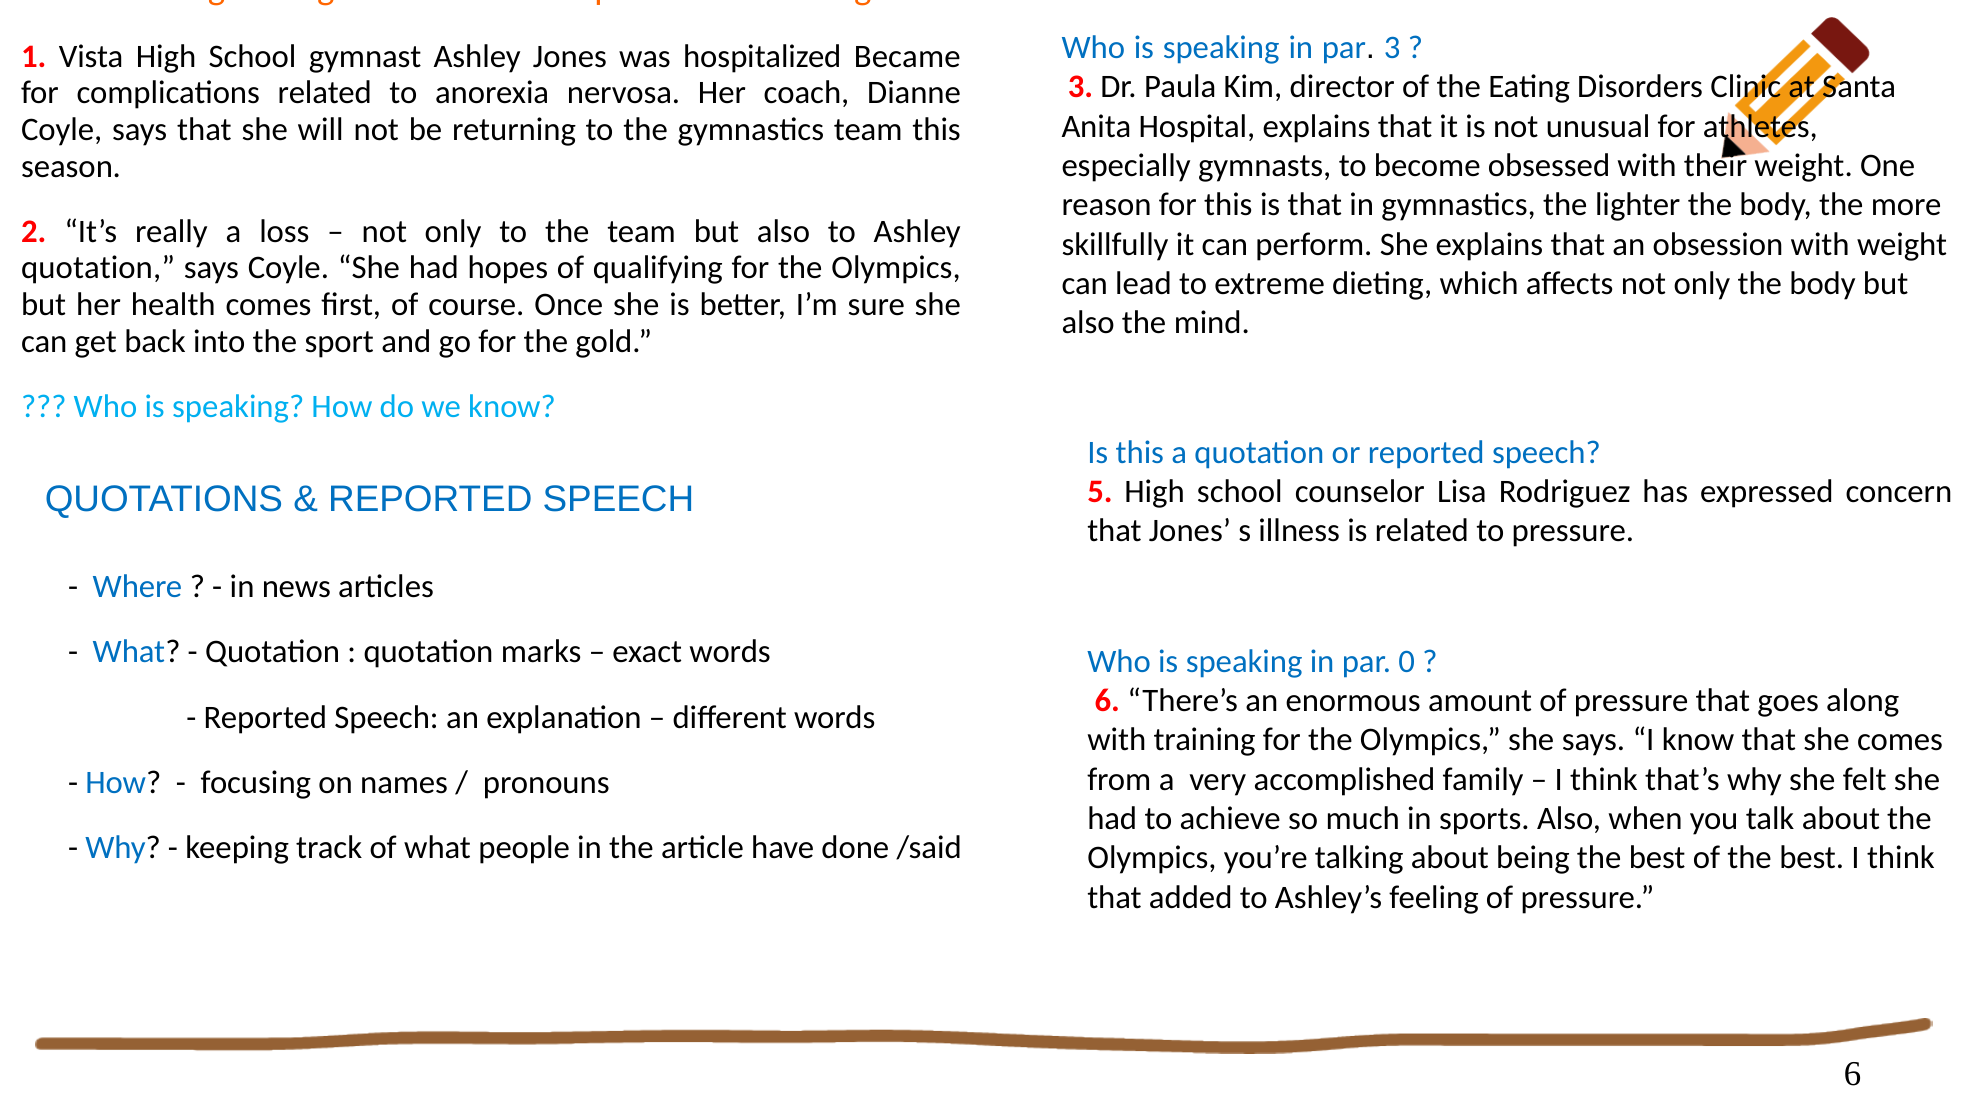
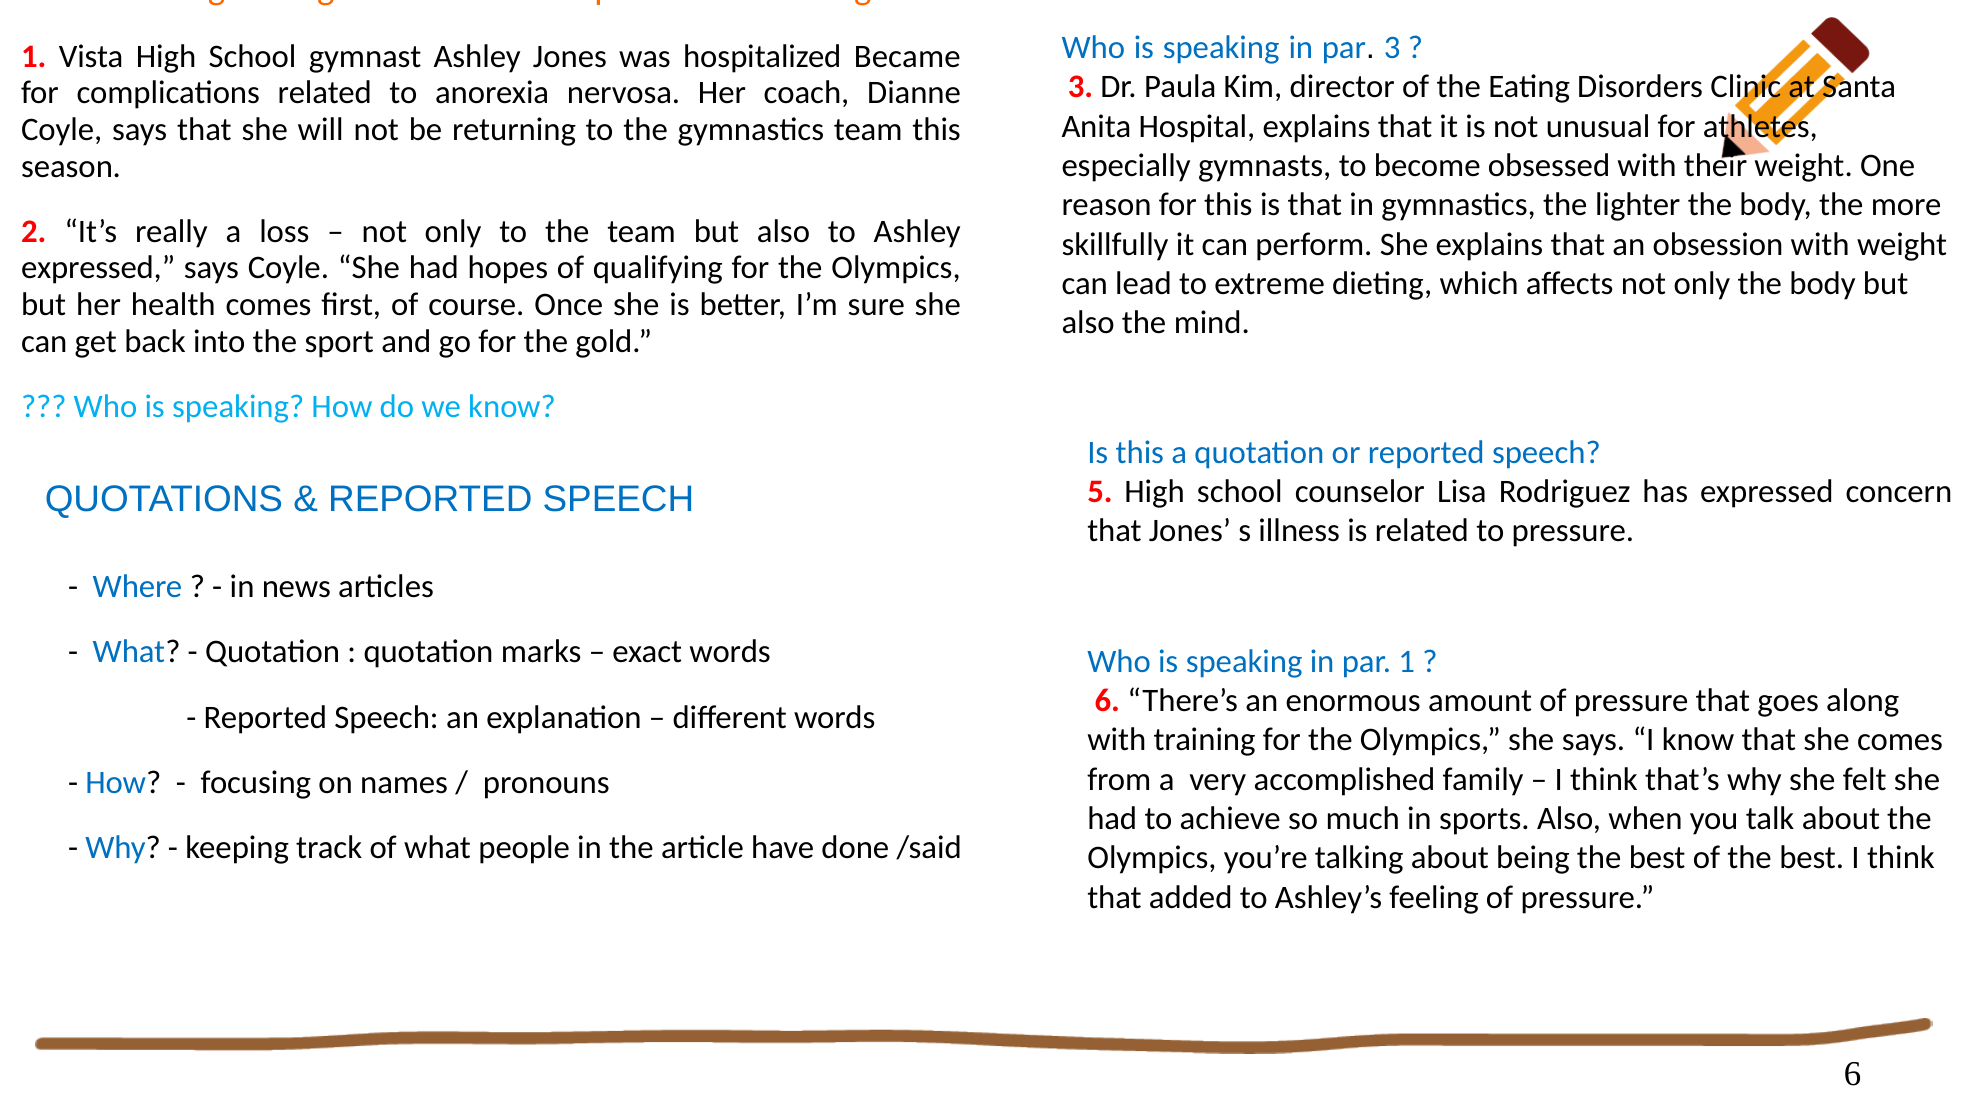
quotation at (98, 268): quotation -> expressed
par 0: 0 -> 1
